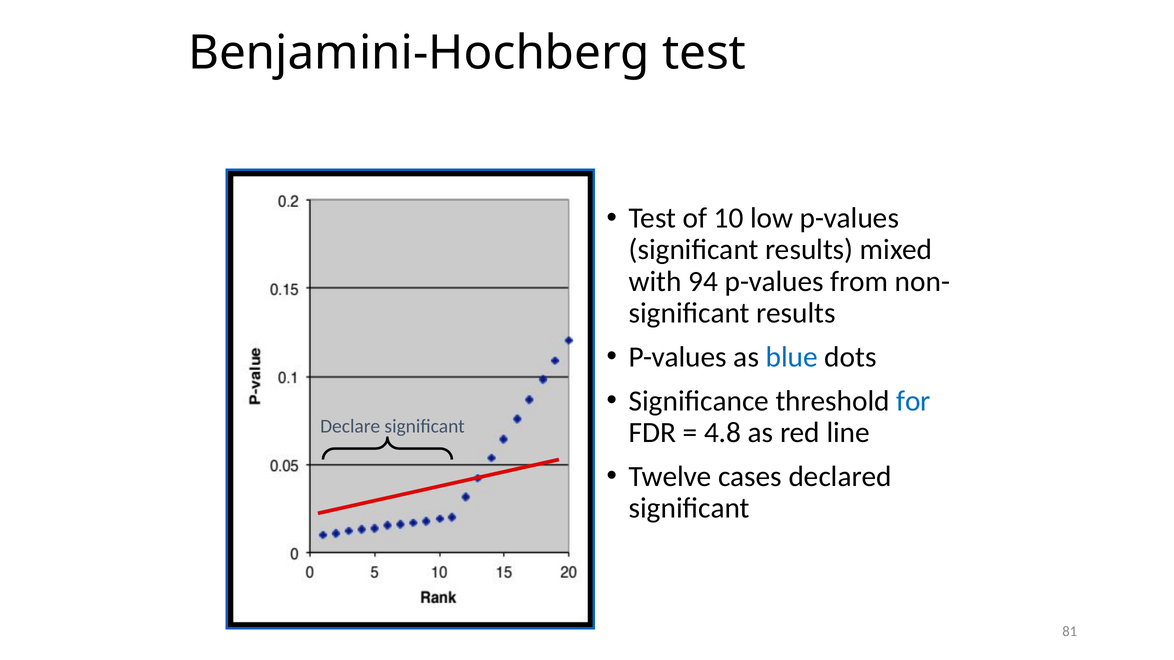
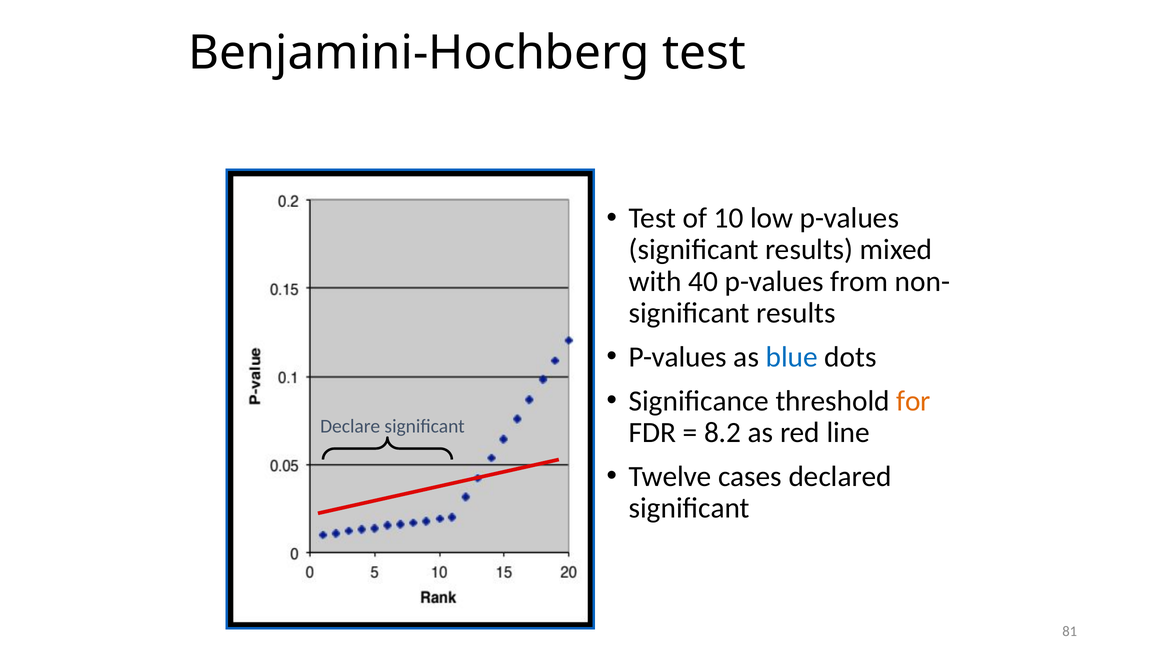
94: 94 -> 40
for colour: blue -> orange
4.8: 4.8 -> 8.2
